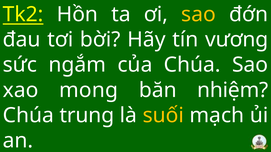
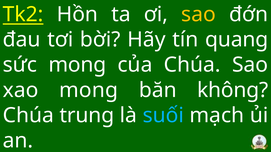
vương: vương -> quang
sức ngắm: ngắm -> mong
nhiệm: nhiệm -> không
suối colour: yellow -> light blue
